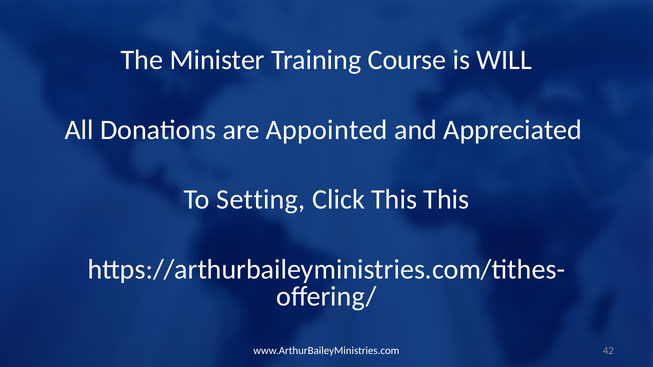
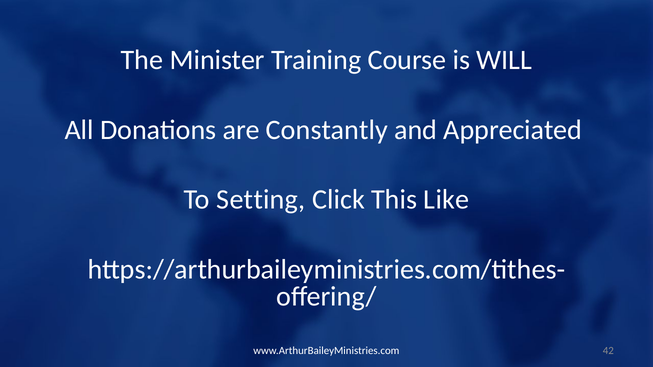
Appointed: Appointed -> Constantly
This This: This -> Like
